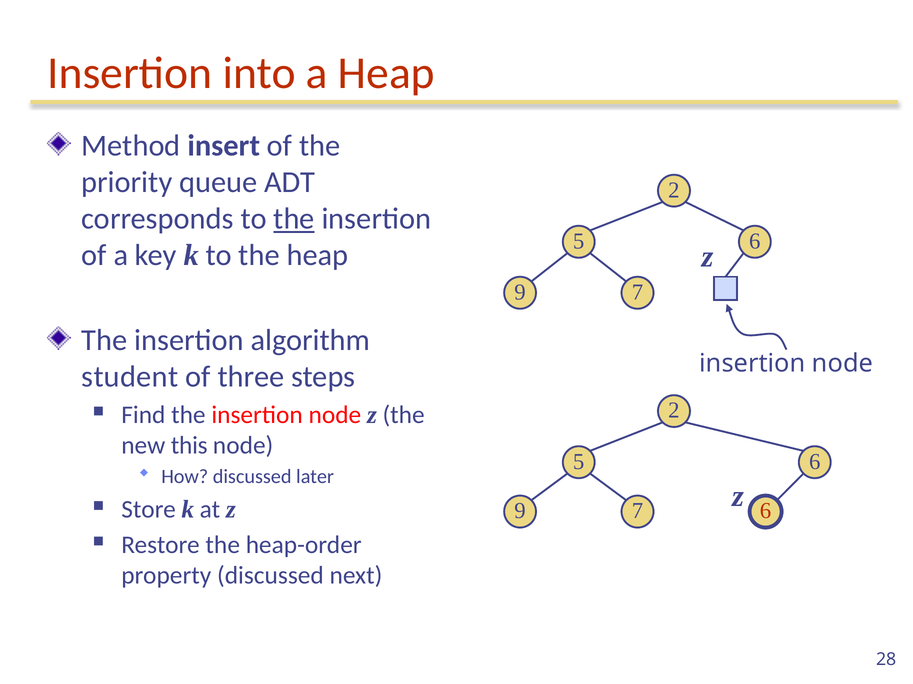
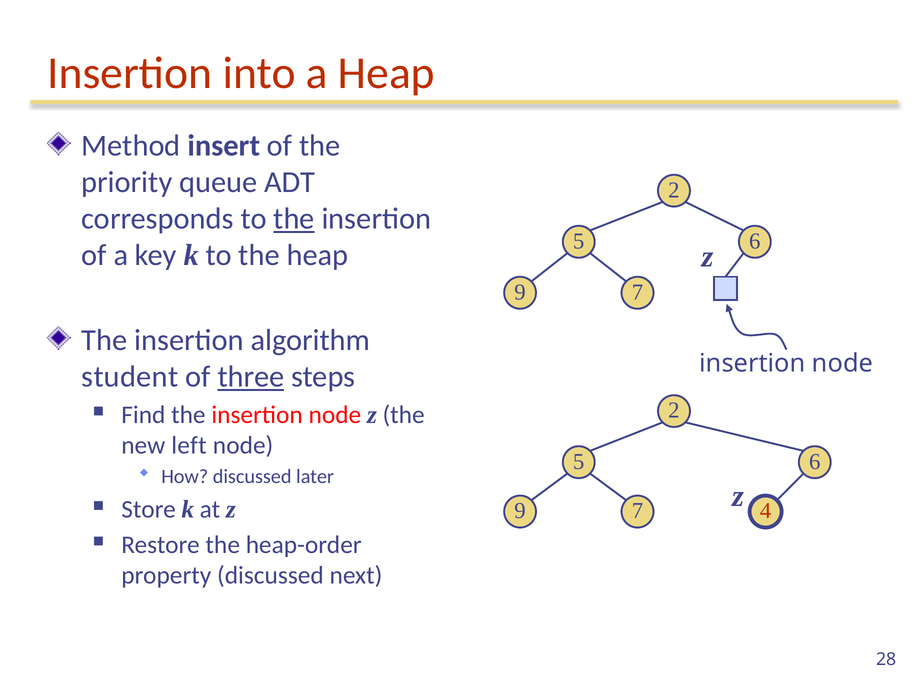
three underline: none -> present
this: this -> left
9 6: 6 -> 4
